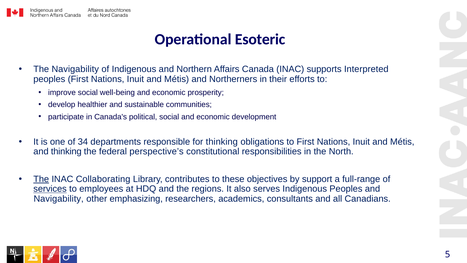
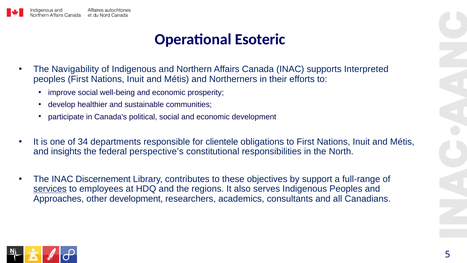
for thinking: thinking -> clientele
and thinking: thinking -> insights
The at (41, 179) underline: present -> none
Collaborating: Collaborating -> Discernement
Navigability at (59, 198): Navigability -> Approaches
other emphasizing: emphasizing -> development
